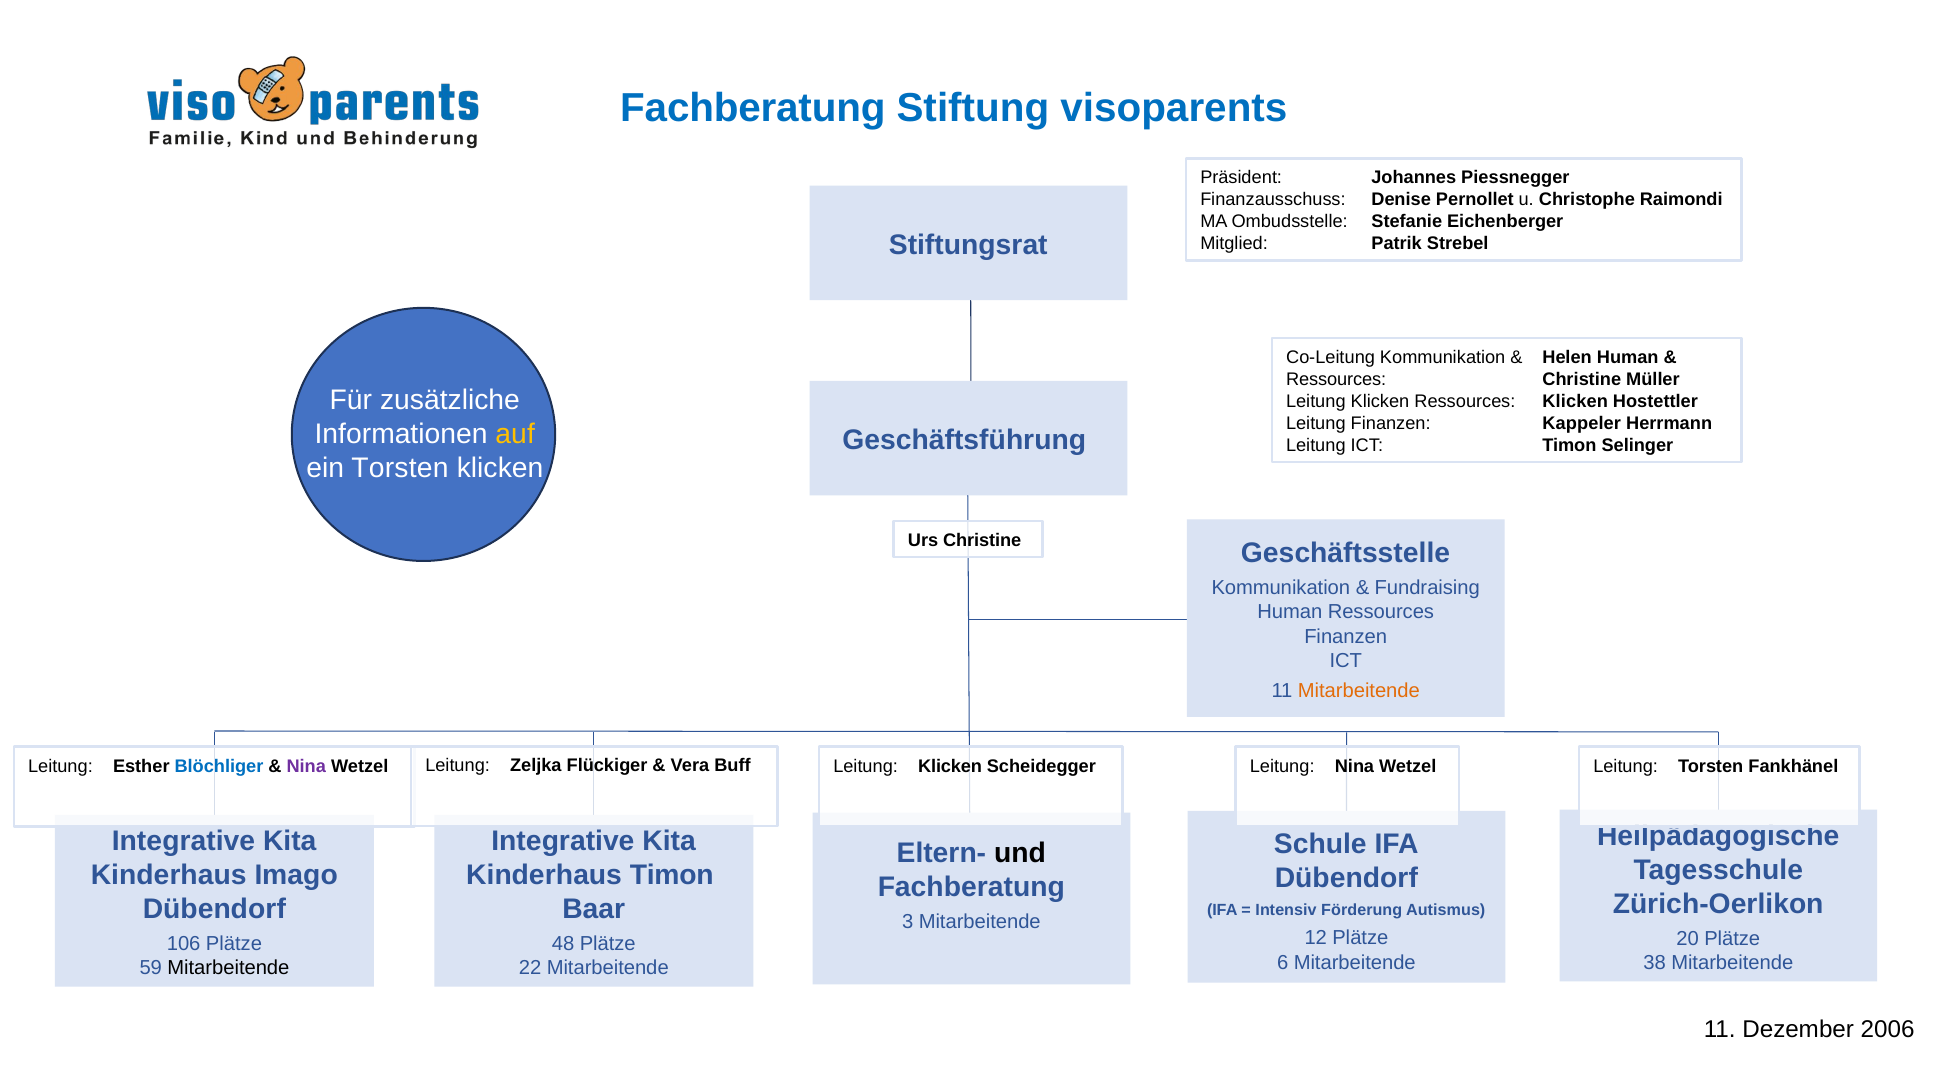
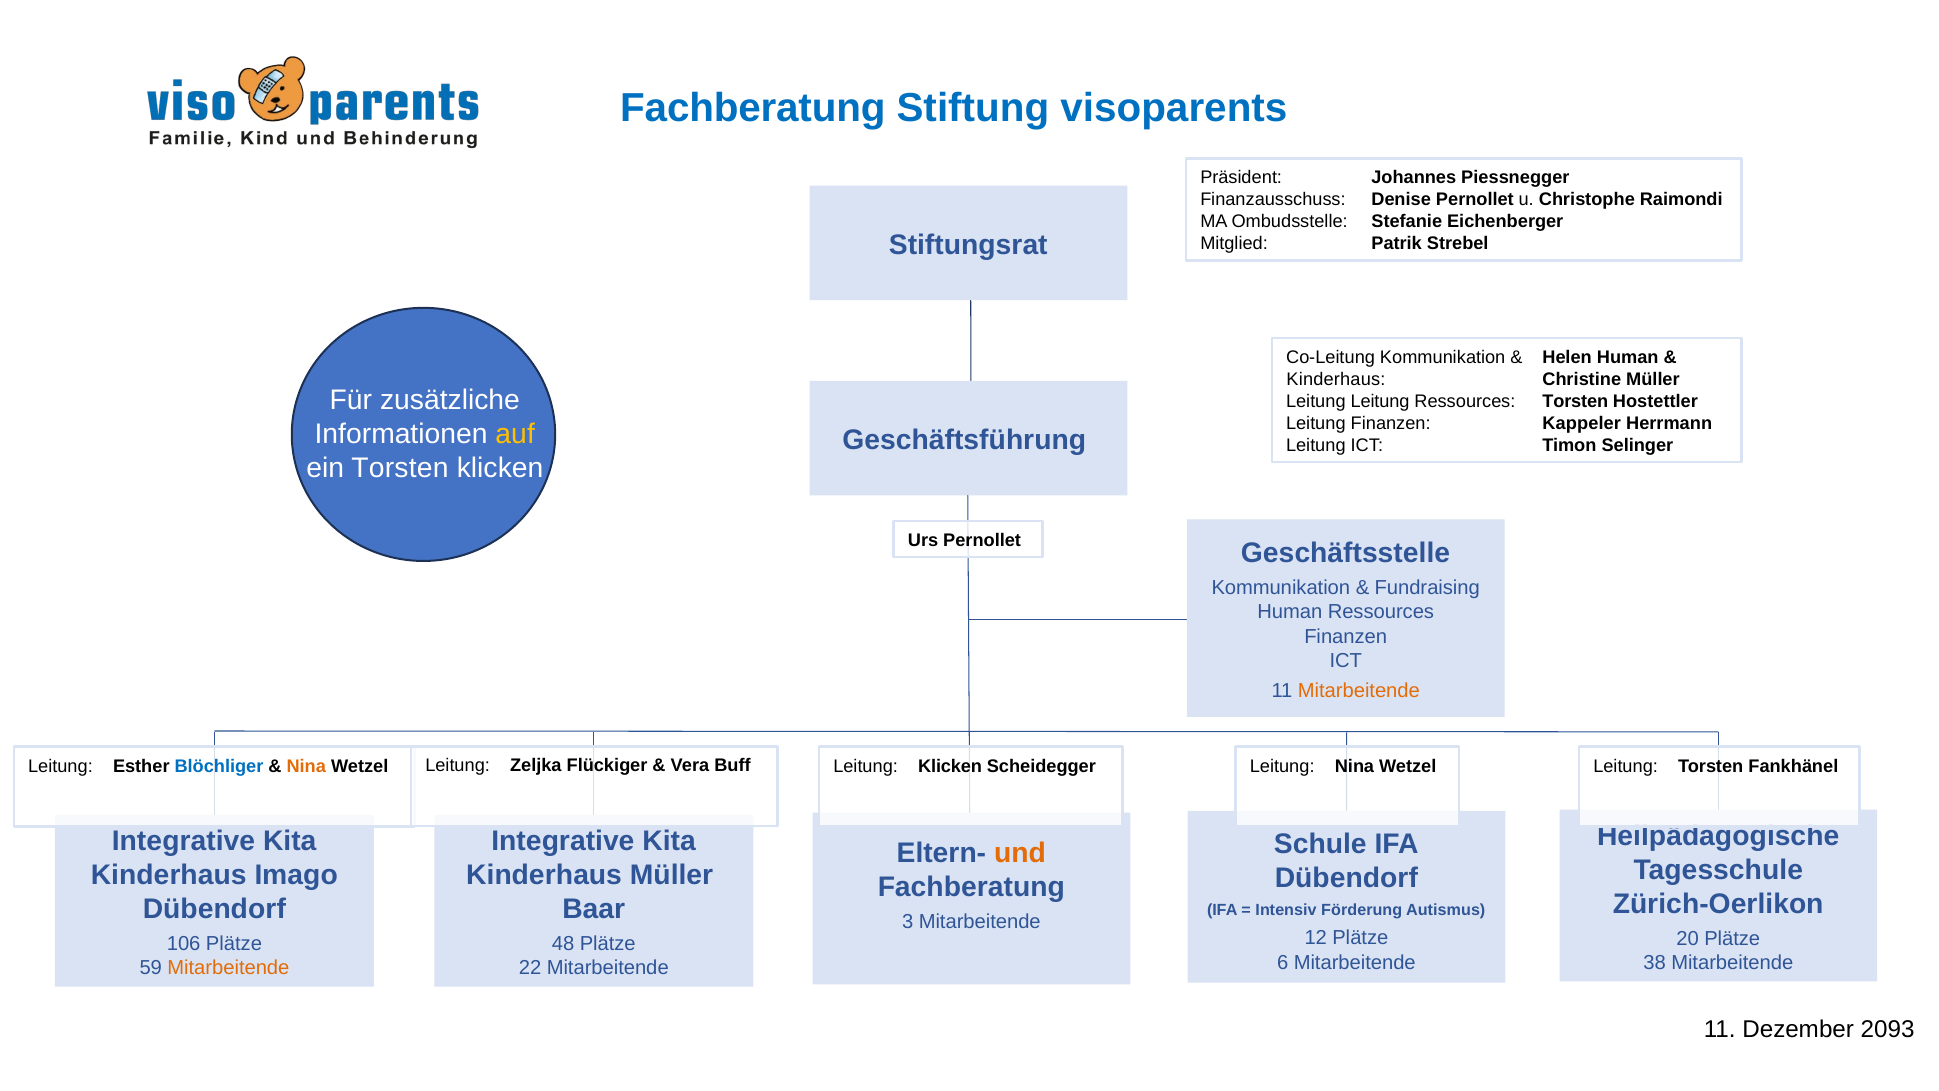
Ressources at (1336, 379): Ressources -> Kinderhaus
Klicken at (1380, 401): Klicken -> Leitung
Ressources Klicken: Klicken -> Torsten
Urs Christine: Christine -> Pernollet
Nina at (306, 766) colour: purple -> orange
und colour: black -> orange
Kinderhaus Timon: Timon -> Müller
Mitarbeitende at (228, 968) colour: black -> orange
2006: 2006 -> 2093
